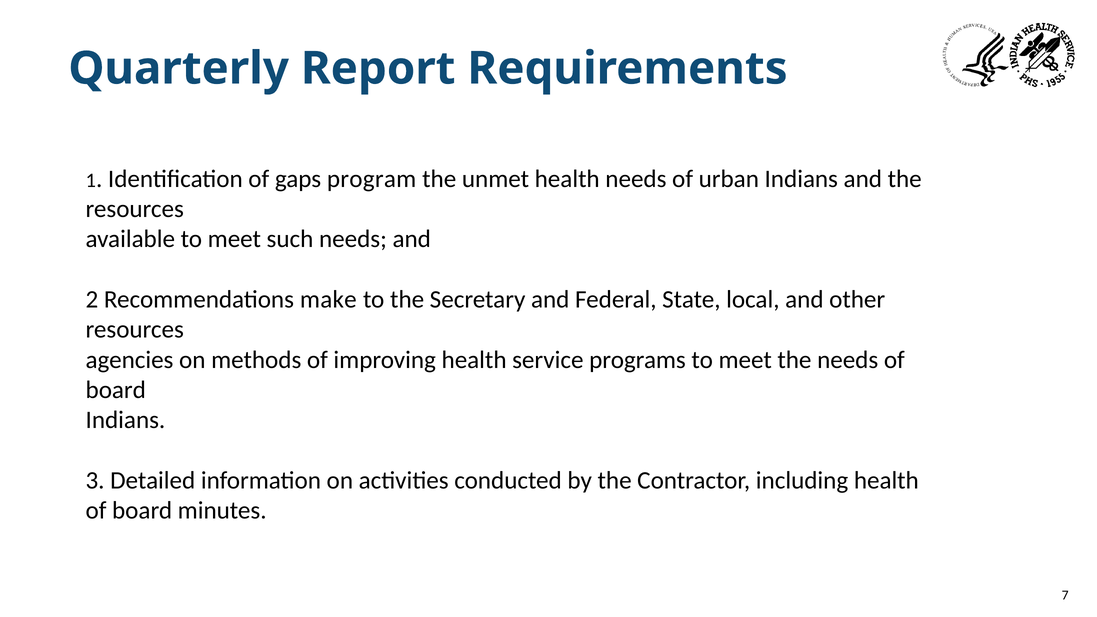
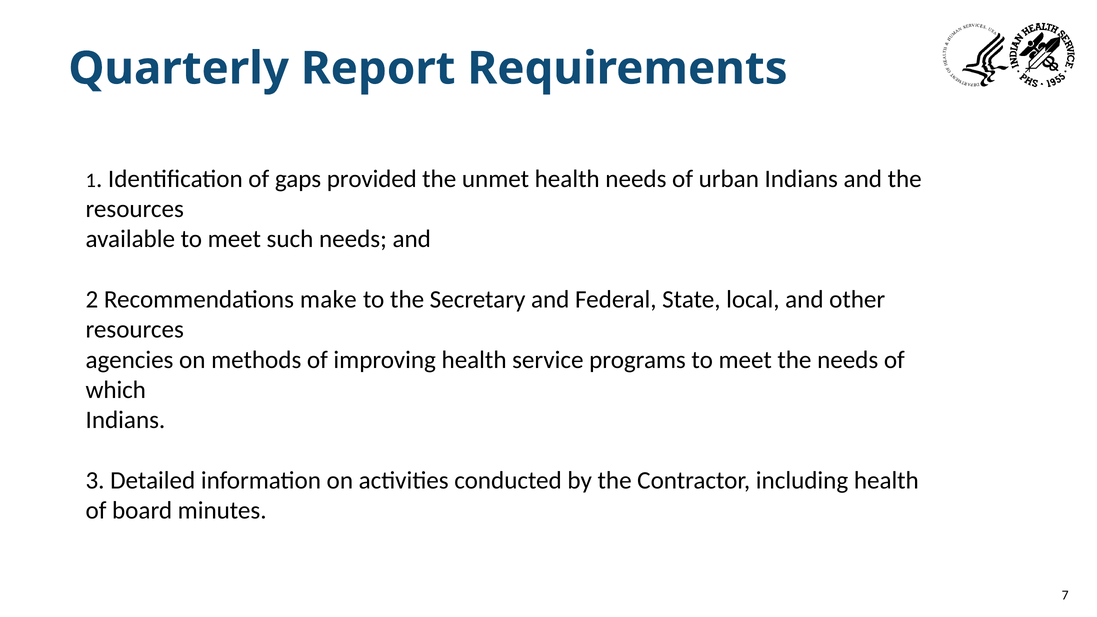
program: program -> provided
board at (116, 390): board -> which
